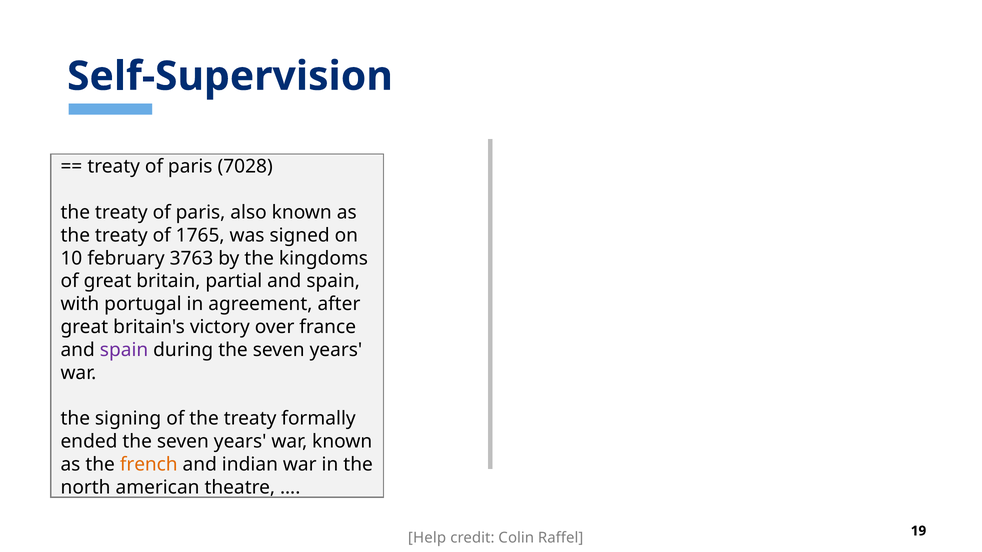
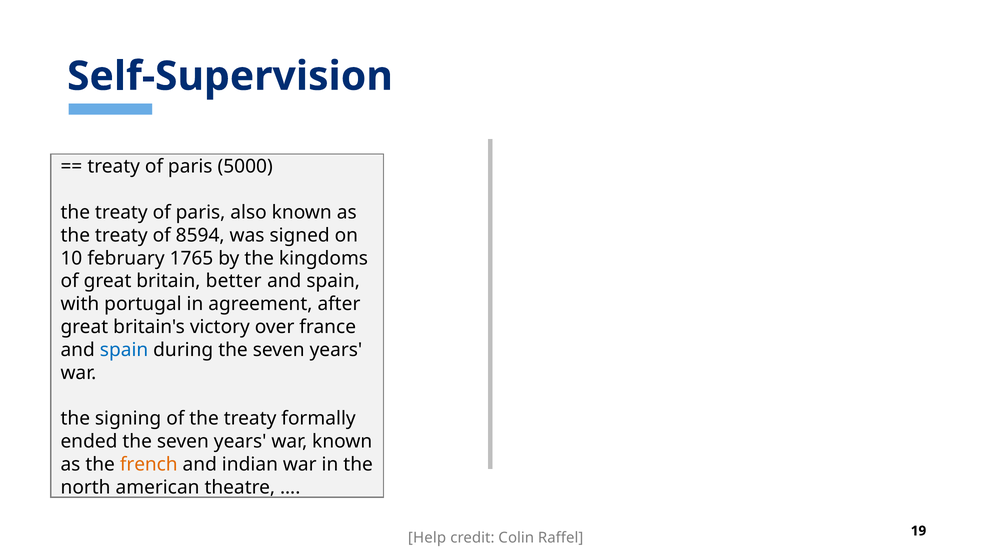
7028: 7028 -> 5000
1765: 1765 -> 8594
3763: 3763 -> 1765
partial: partial -> better
spain at (124, 350) colour: purple -> blue
